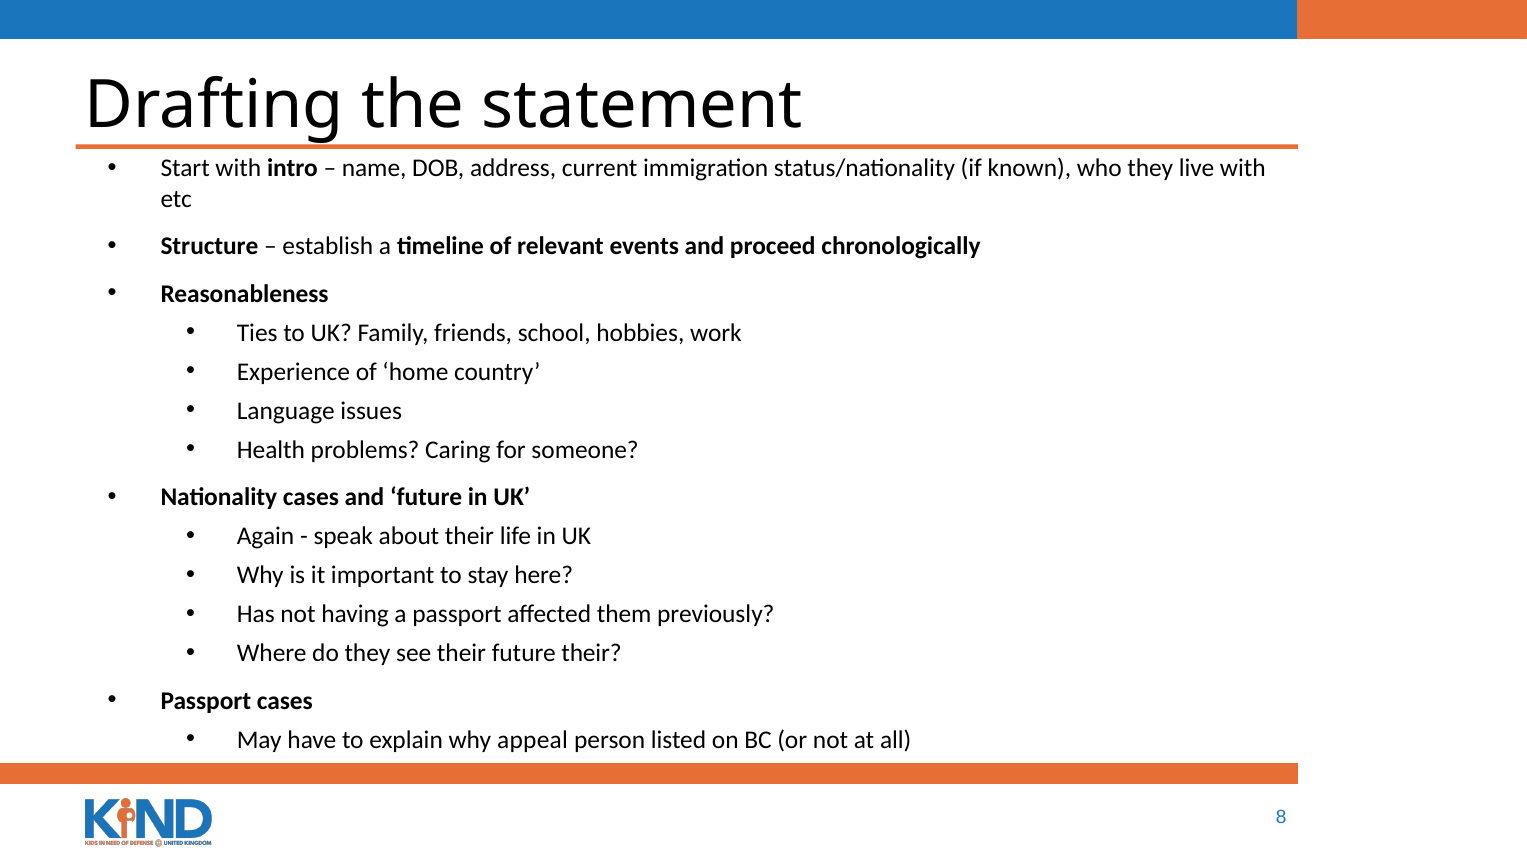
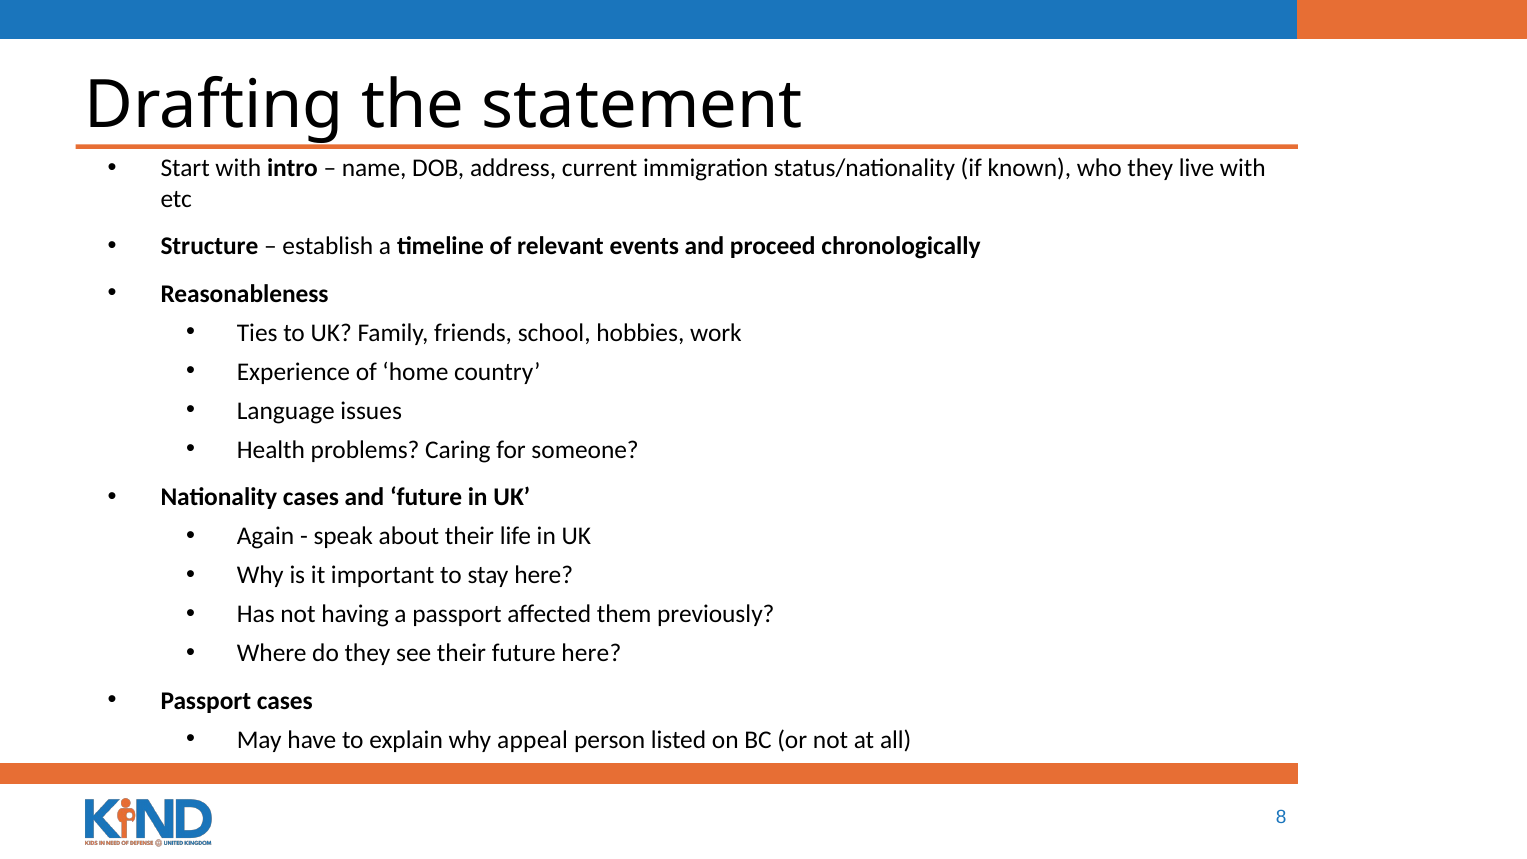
future their: their -> here
